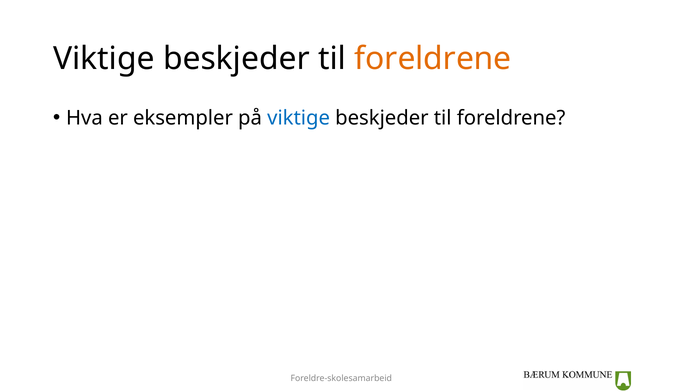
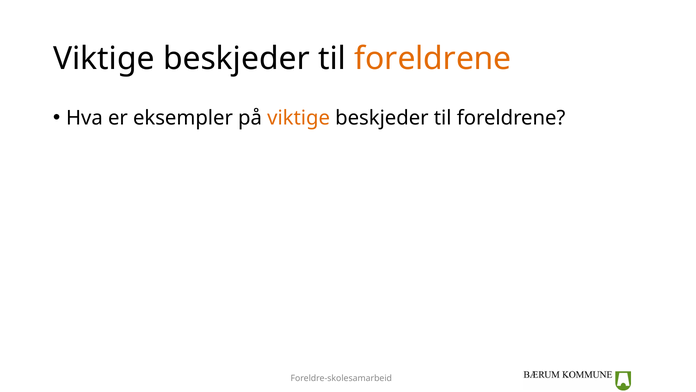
viktige at (299, 118) colour: blue -> orange
